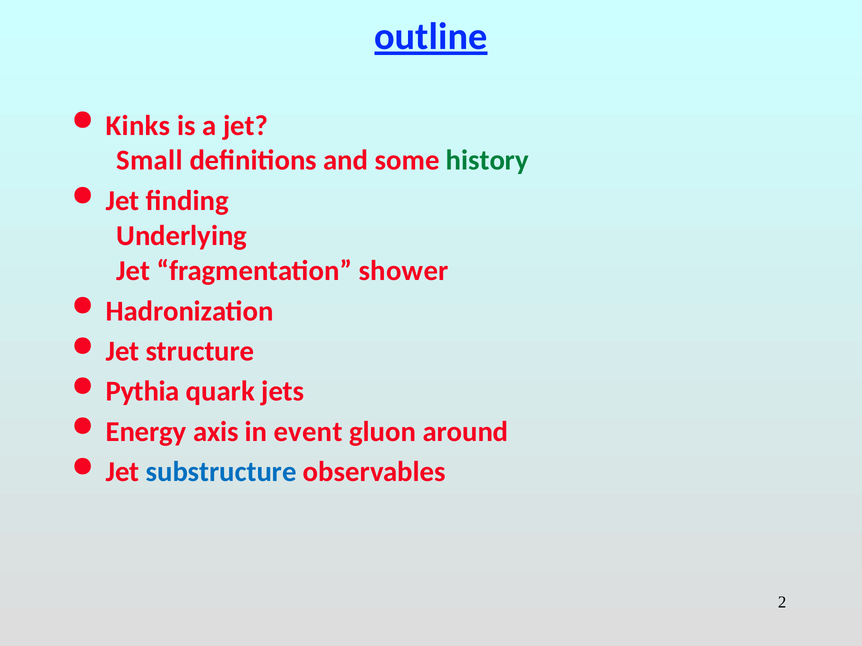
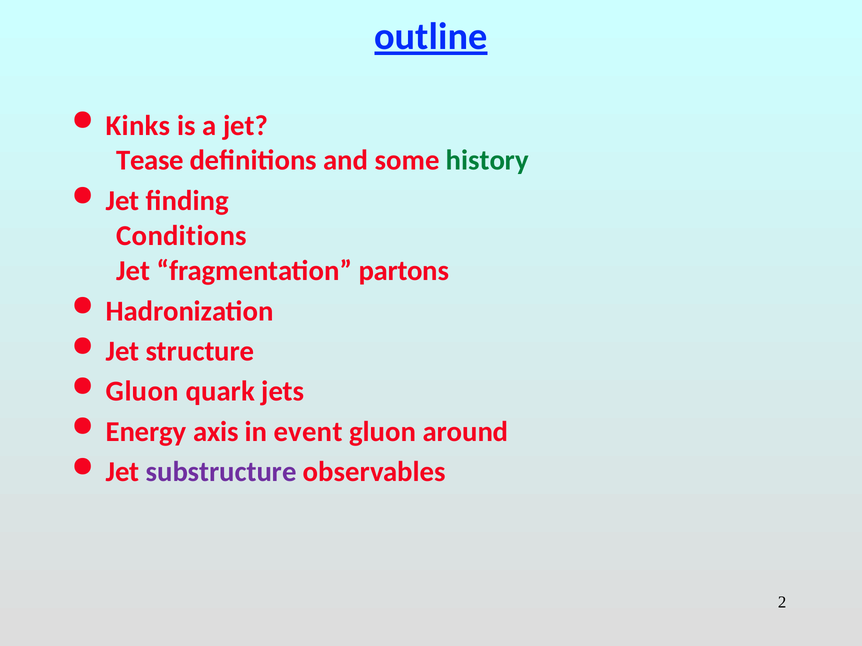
Small: Small -> Tease
Underlying: Underlying -> Conditions
shower: shower -> partons
Pythia at (143, 392): Pythia -> Gluon
substructure colour: blue -> purple
